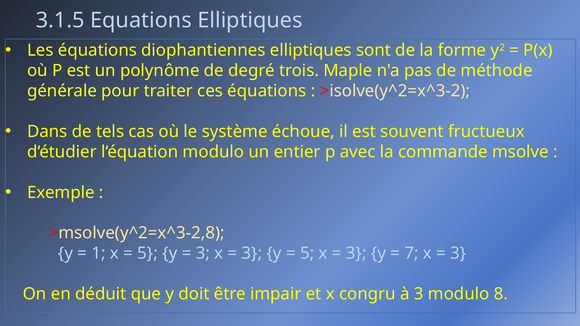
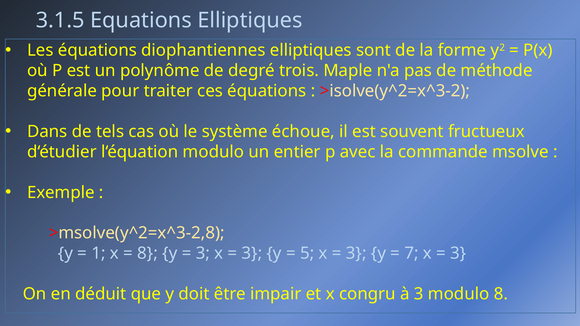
5 at (148, 254): 5 -> 8
